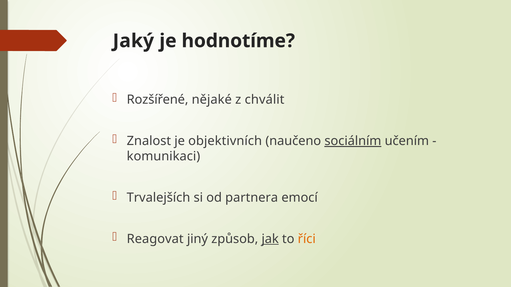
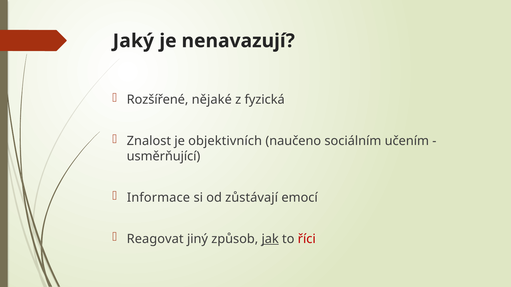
hodnotíme: hodnotíme -> nenavazují
chválit: chválit -> fyzická
sociálním underline: present -> none
komunikaci: komunikaci -> usměrňující
Trvalejších: Trvalejších -> Informace
partnera: partnera -> zůstávají
říci colour: orange -> red
